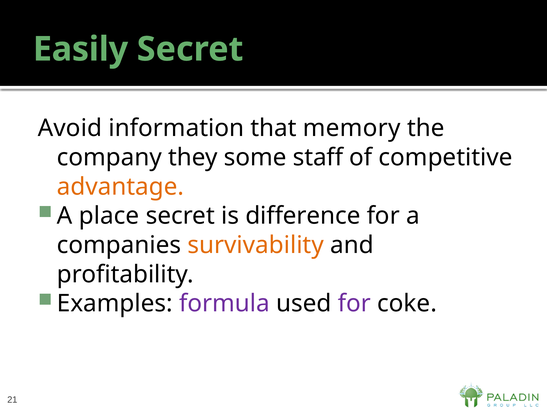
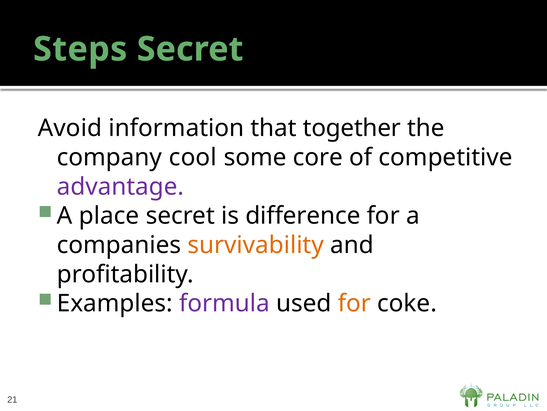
Easily: Easily -> Steps
memory: memory -> together
they: they -> cool
staff: staff -> core
advantage colour: orange -> purple
for at (354, 303) colour: purple -> orange
